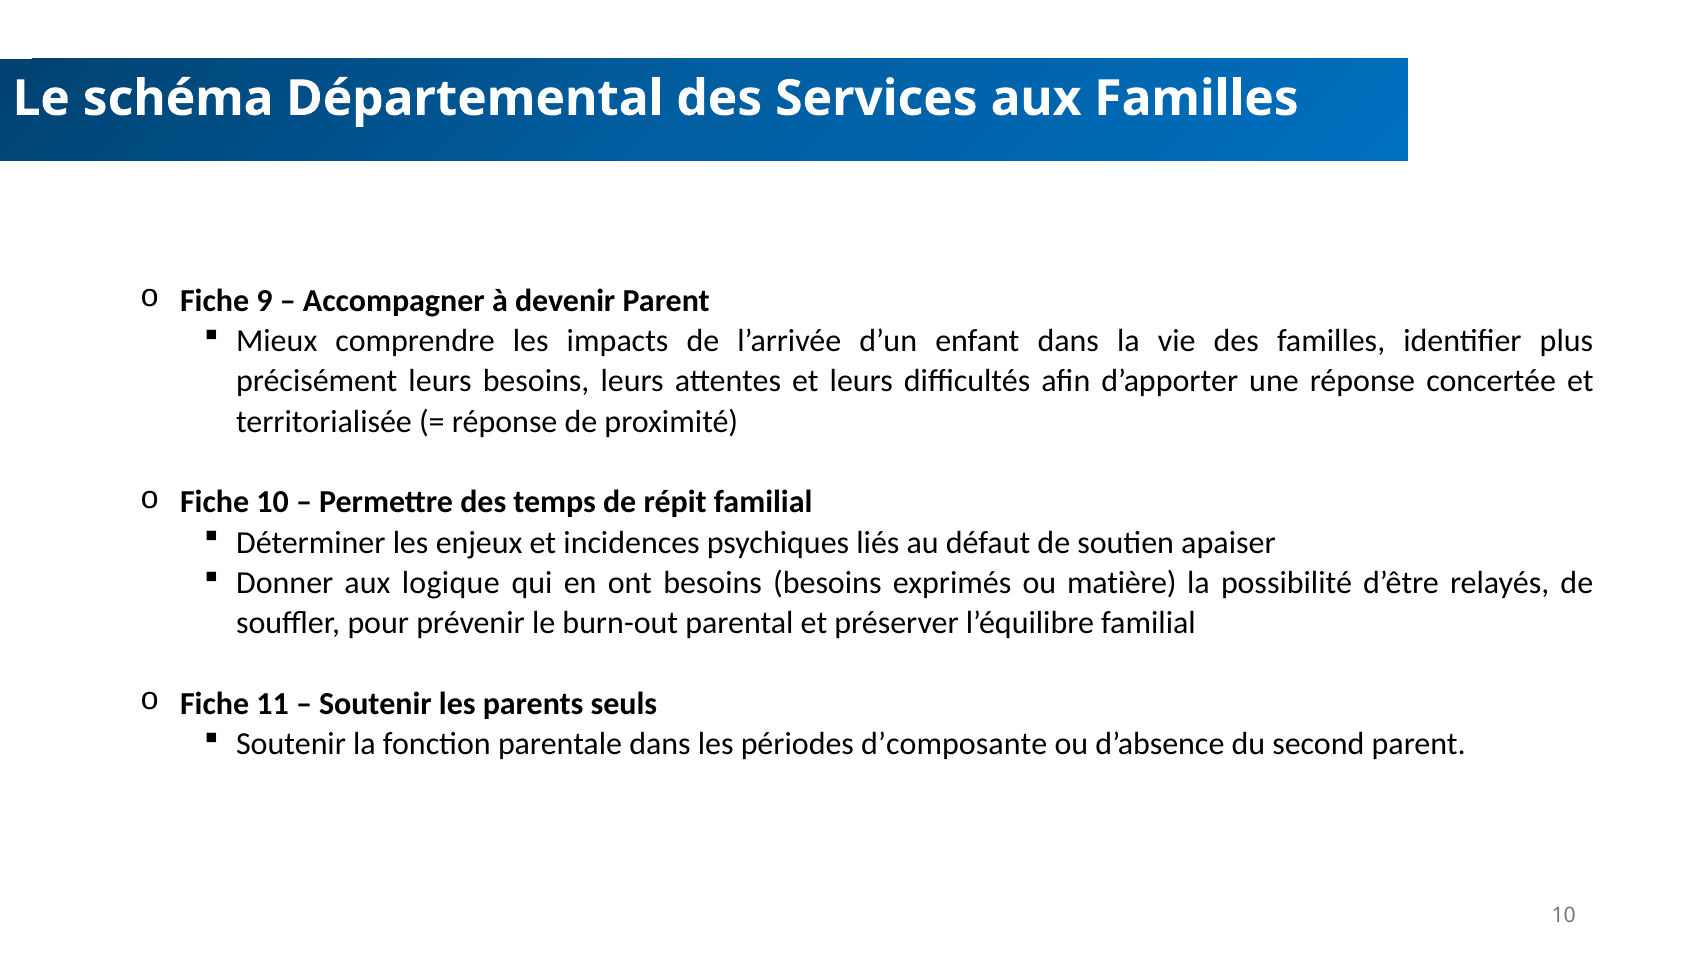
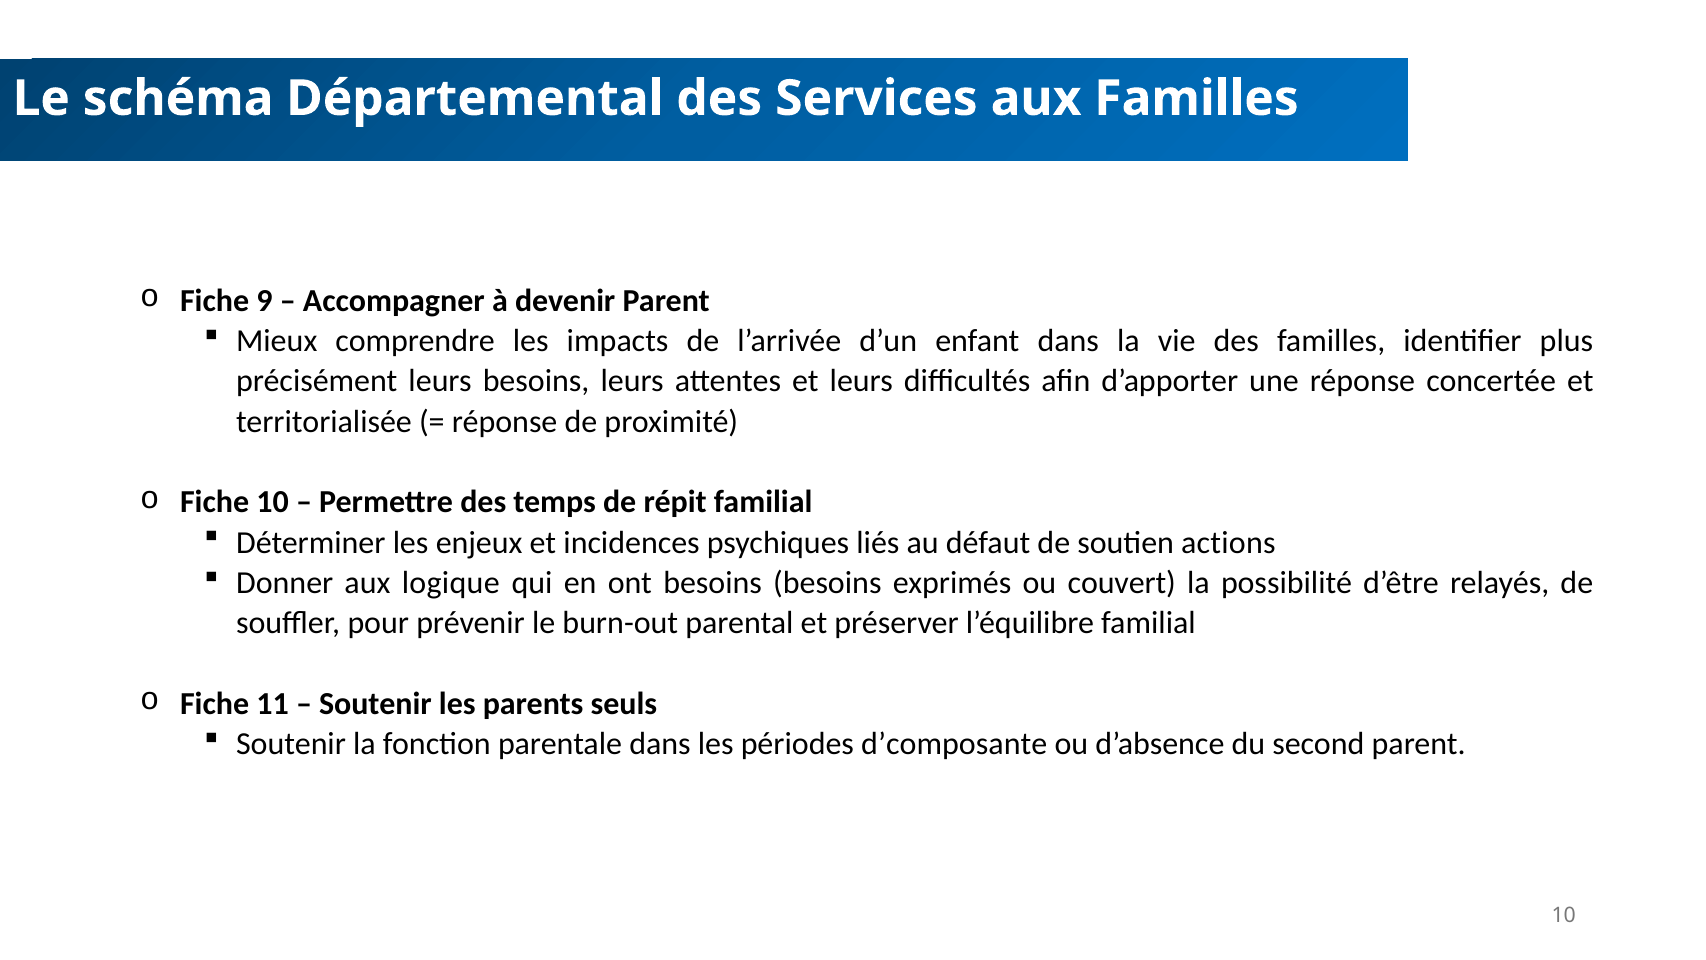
apaiser: apaiser -> actions
matière: matière -> couvert
